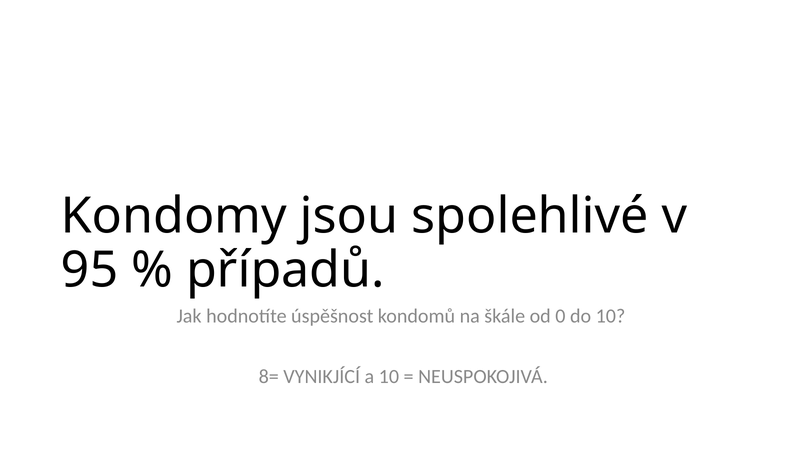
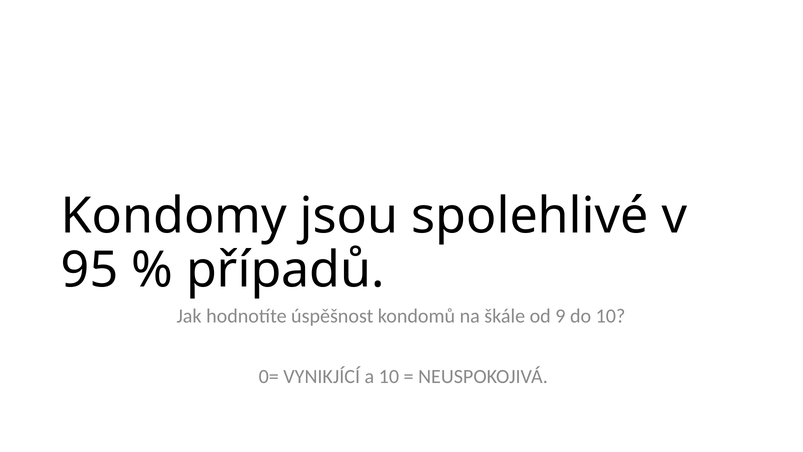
0: 0 -> 9
8=: 8= -> 0=
